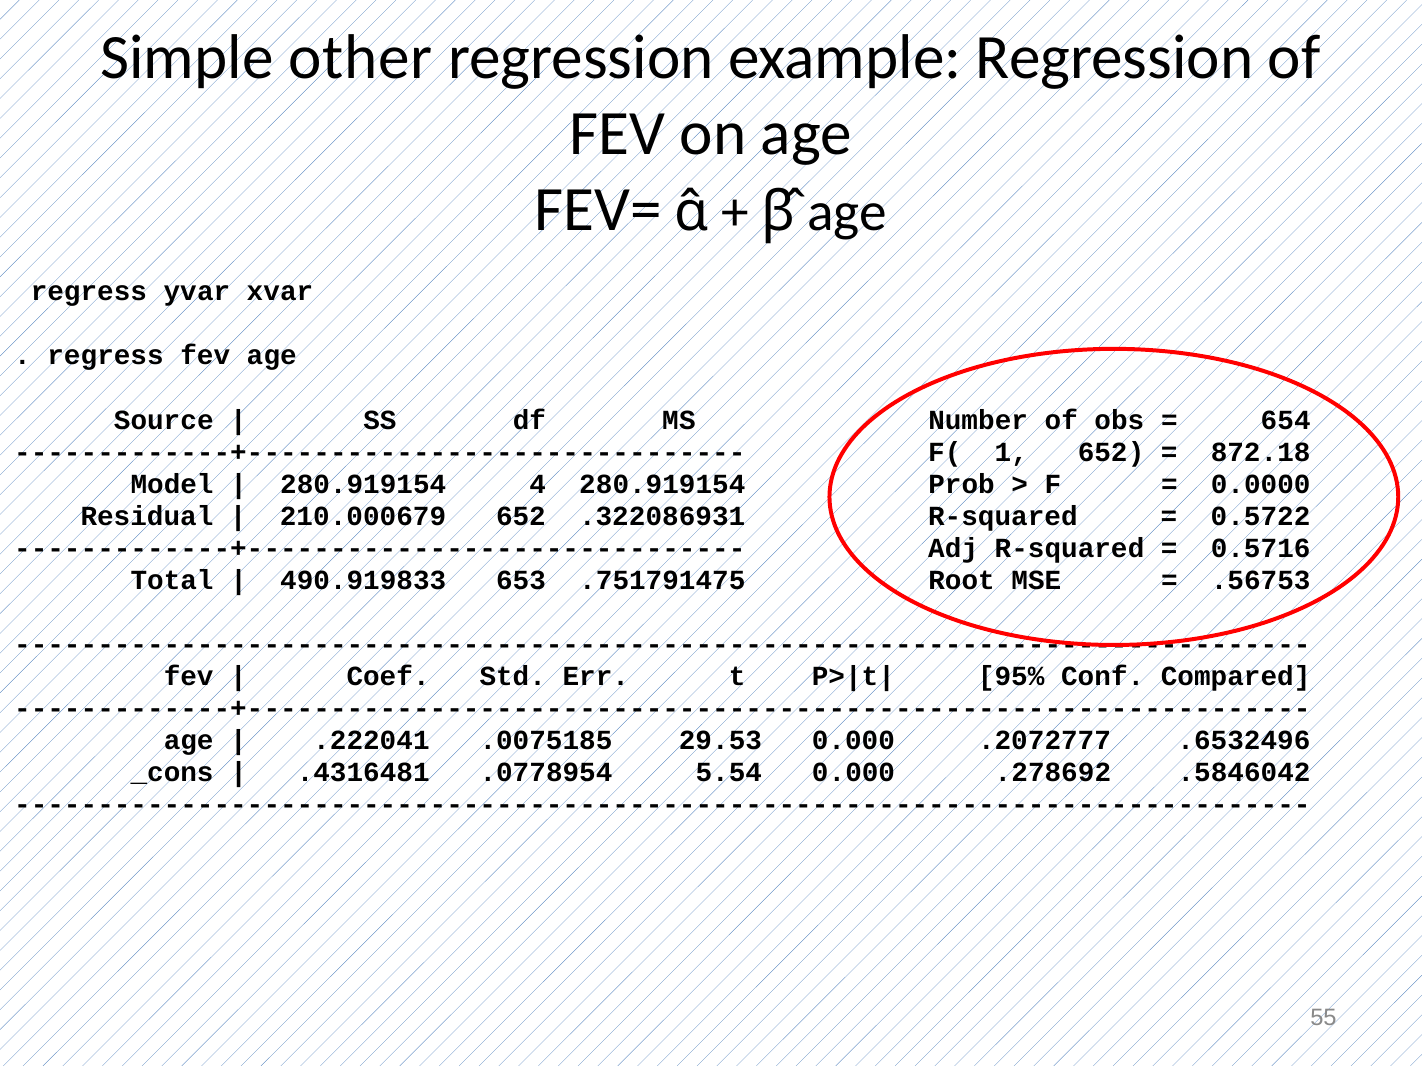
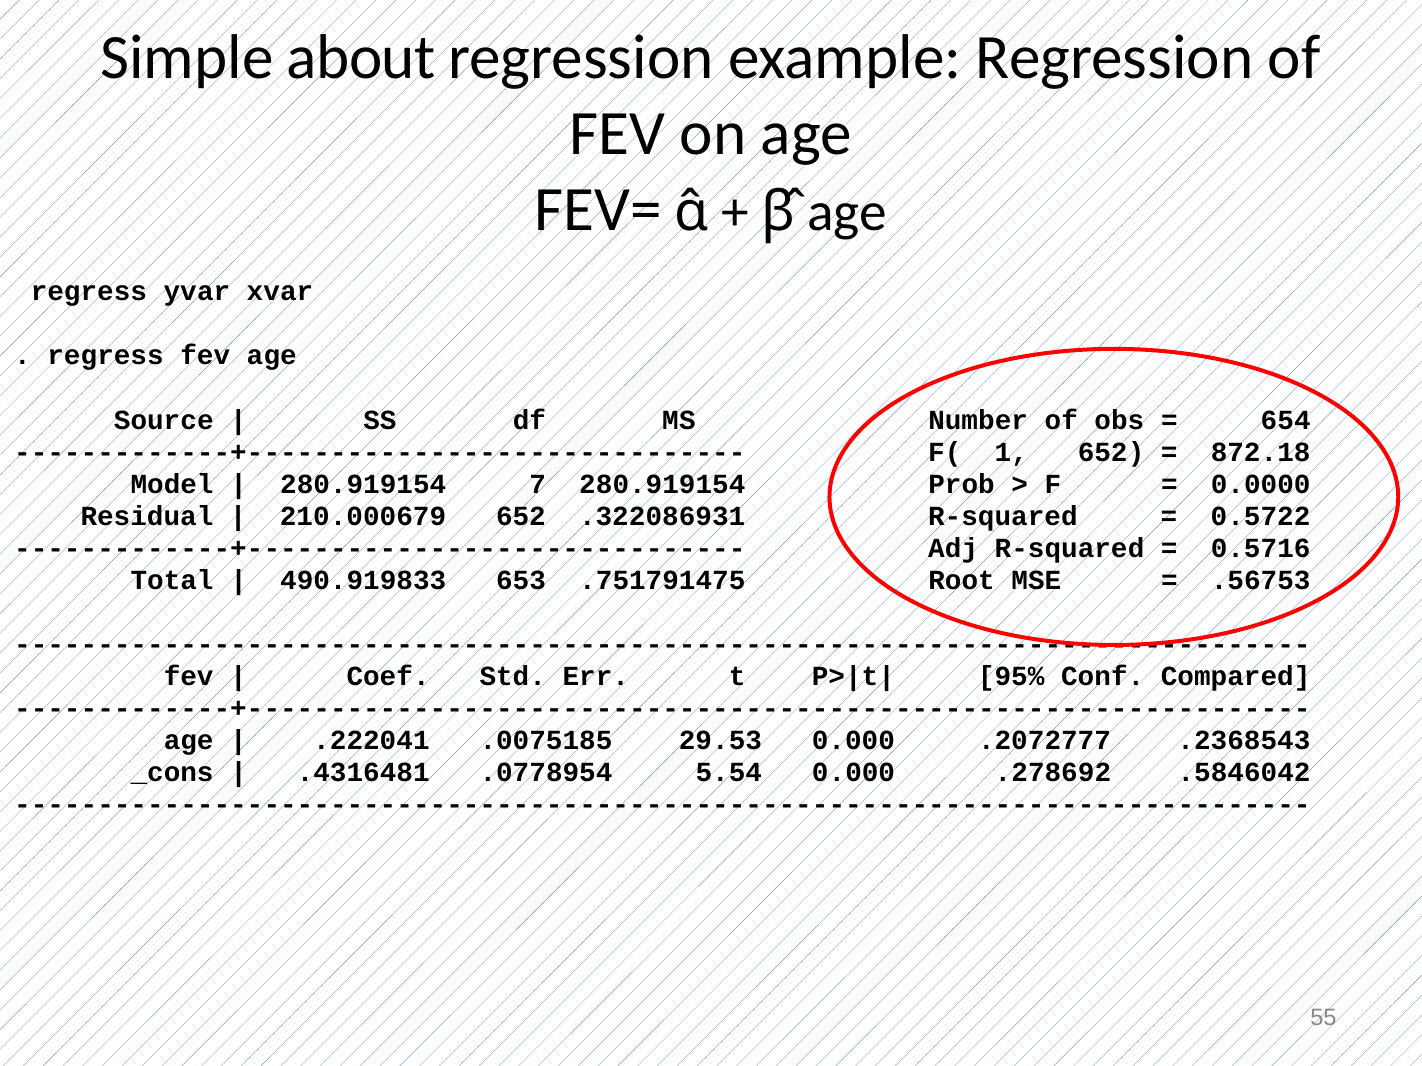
other: other -> about
4: 4 -> 7
.6532496: .6532496 -> .2368543
